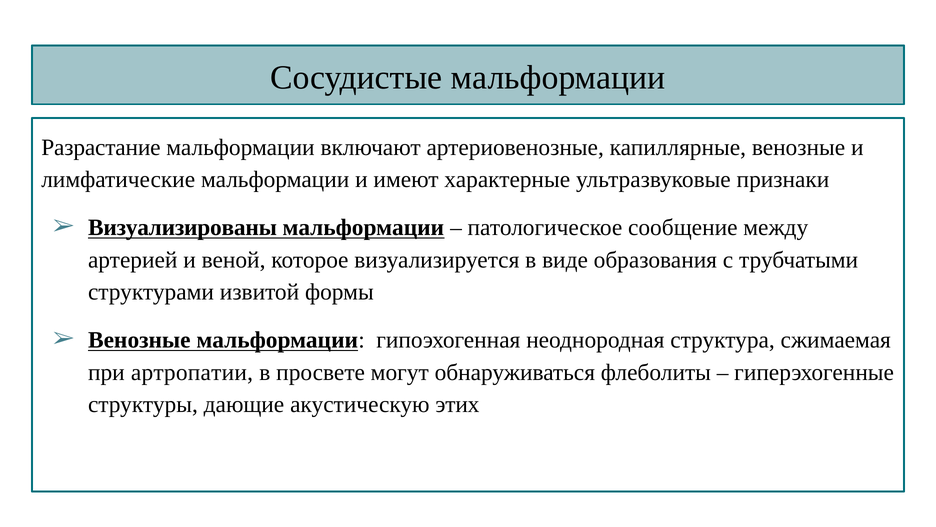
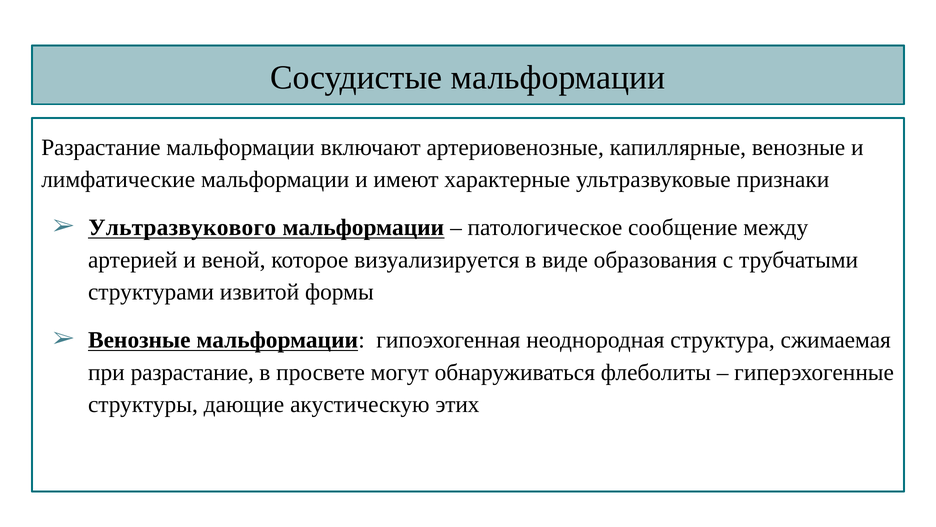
Визуализированы: Визуализированы -> Ультразвукового
при артропатии: артропатии -> разрастание
